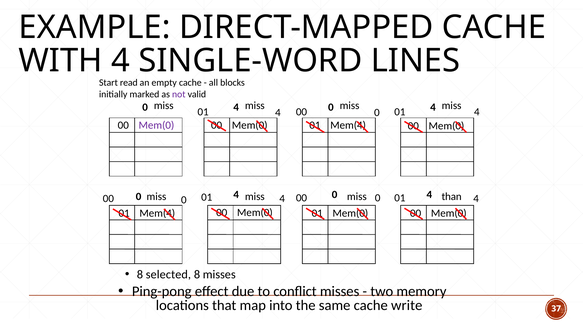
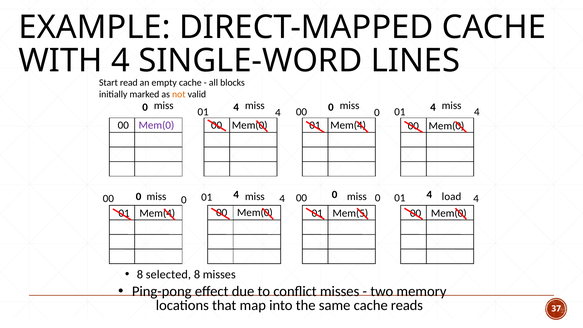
not colour: purple -> orange
than: than -> load
01 Mem(0: Mem(0 -> Mem(5
write: write -> reads
